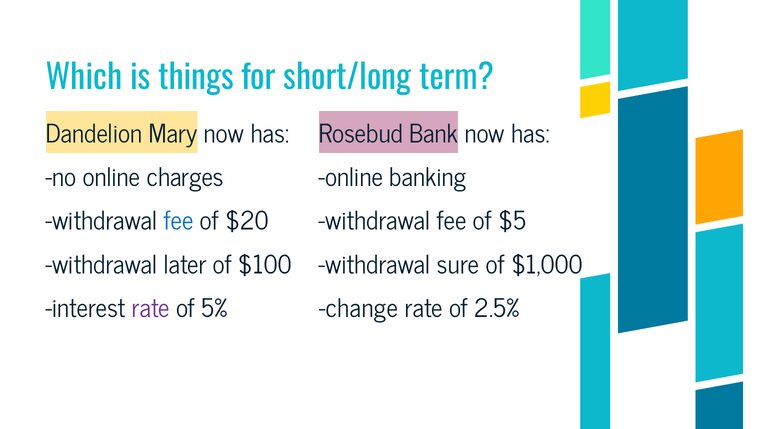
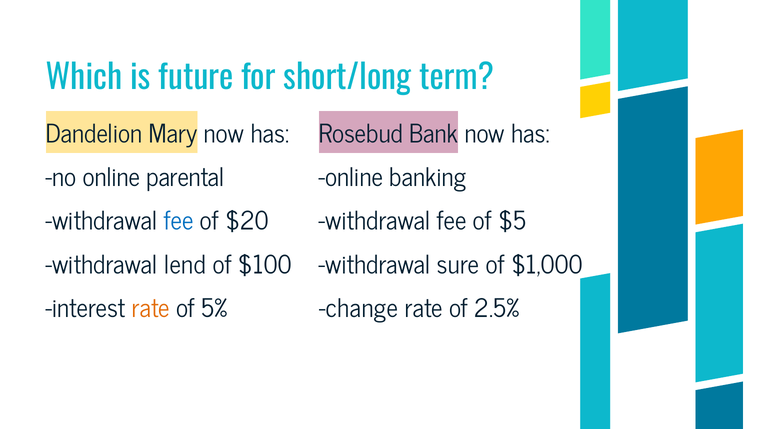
things: things -> future
charges: charges -> parental
later: later -> lend
rate at (151, 308) colour: purple -> orange
